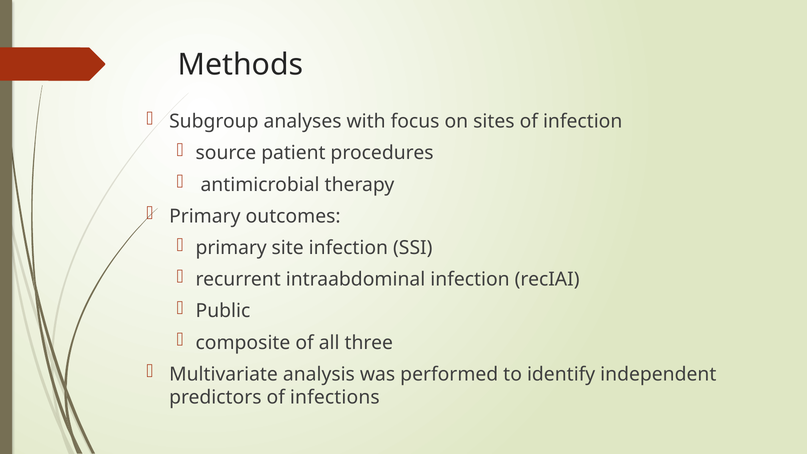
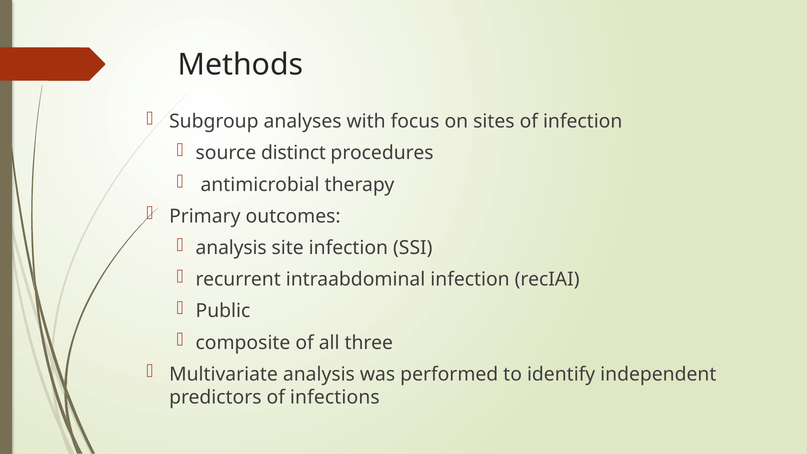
patient: patient -> distinct
primary at (231, 248): primary -> analysis
